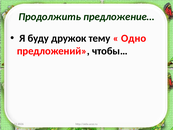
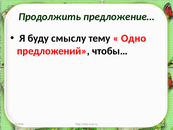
дружок: дружок -> смыслу
